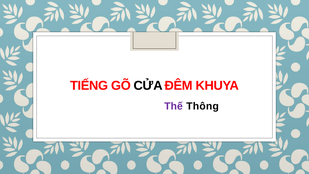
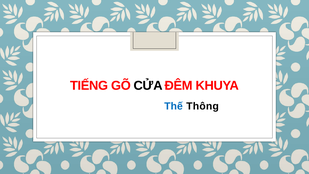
Thế colour: purple -> blue
